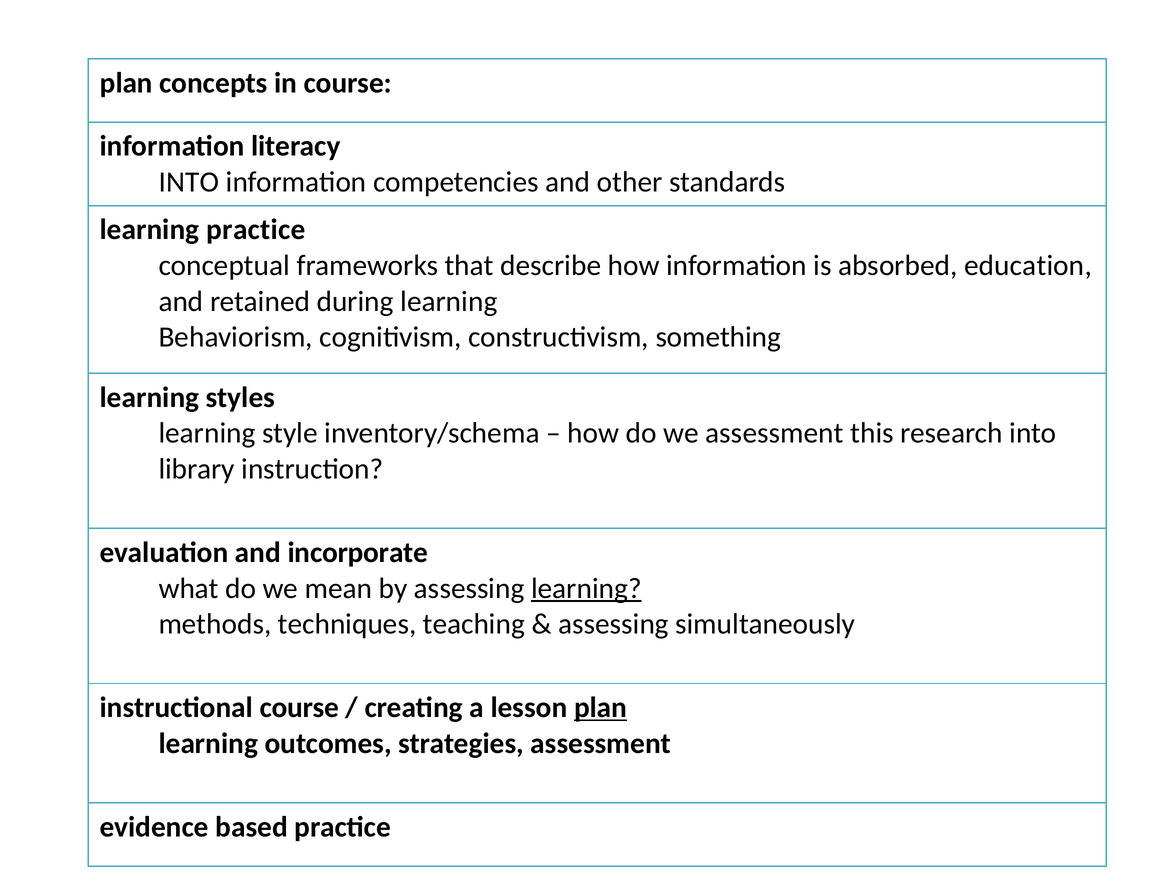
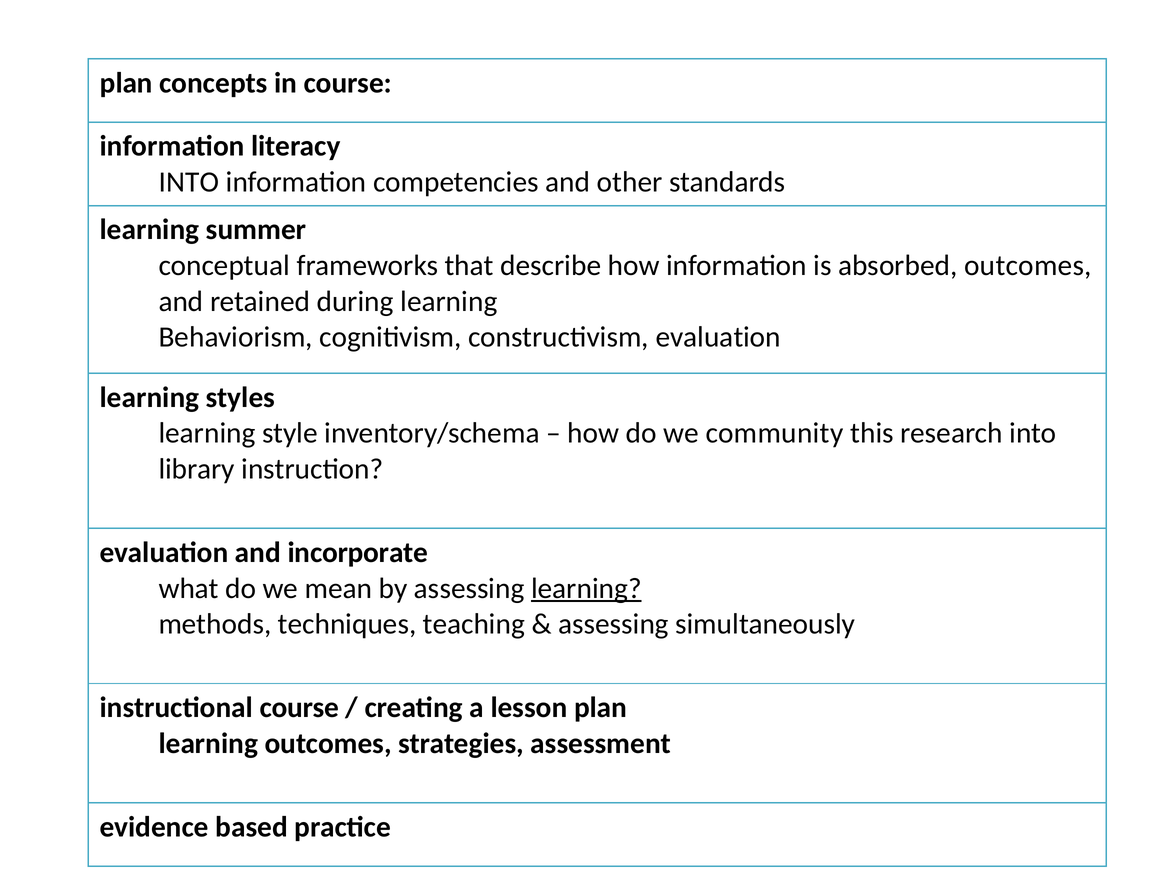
learning practice: practice -> summer
absorbed education: education -> outcomes
constructivism something: something -> evaluation
we assessment: assessment -> community
plan at (601, 708) underline: present -> none
